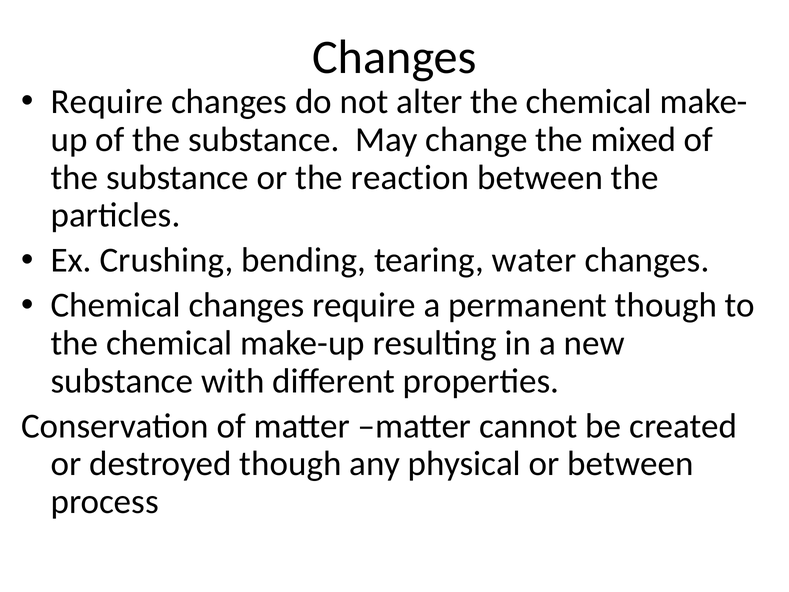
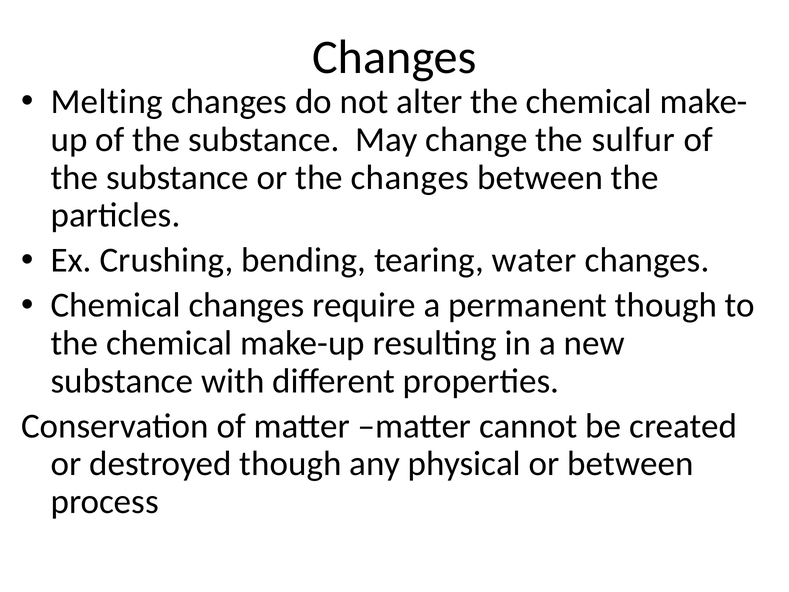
Require at (107, 102): Require -> Melting
mixed: mixed -> sulfur
the reaction: reaction -> changes
